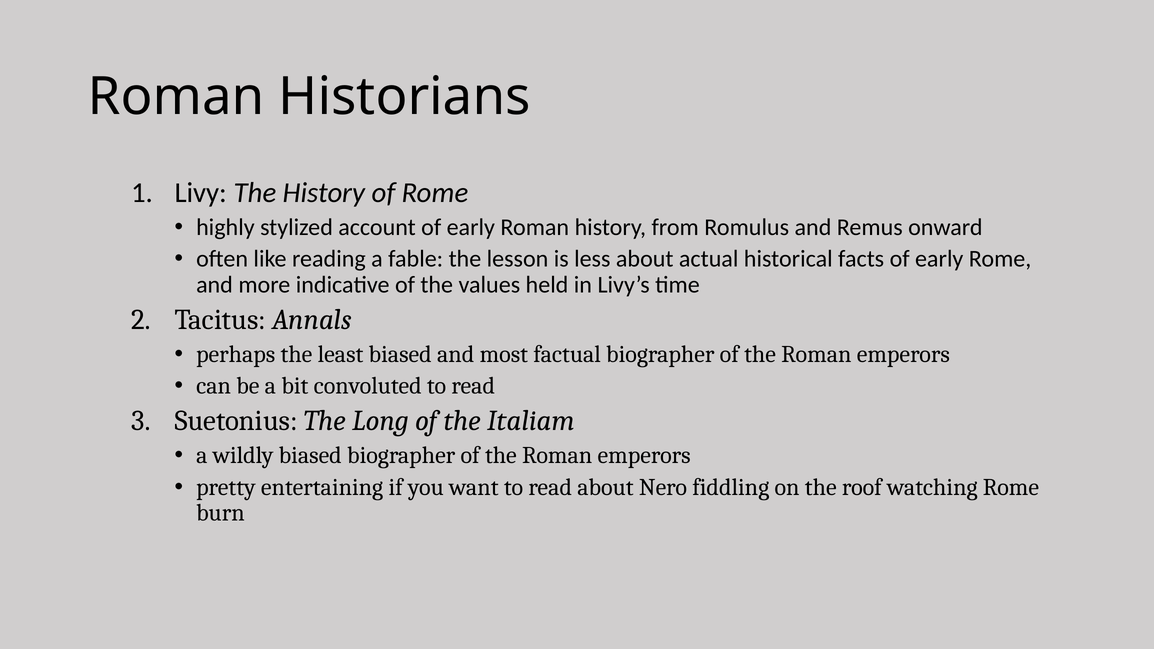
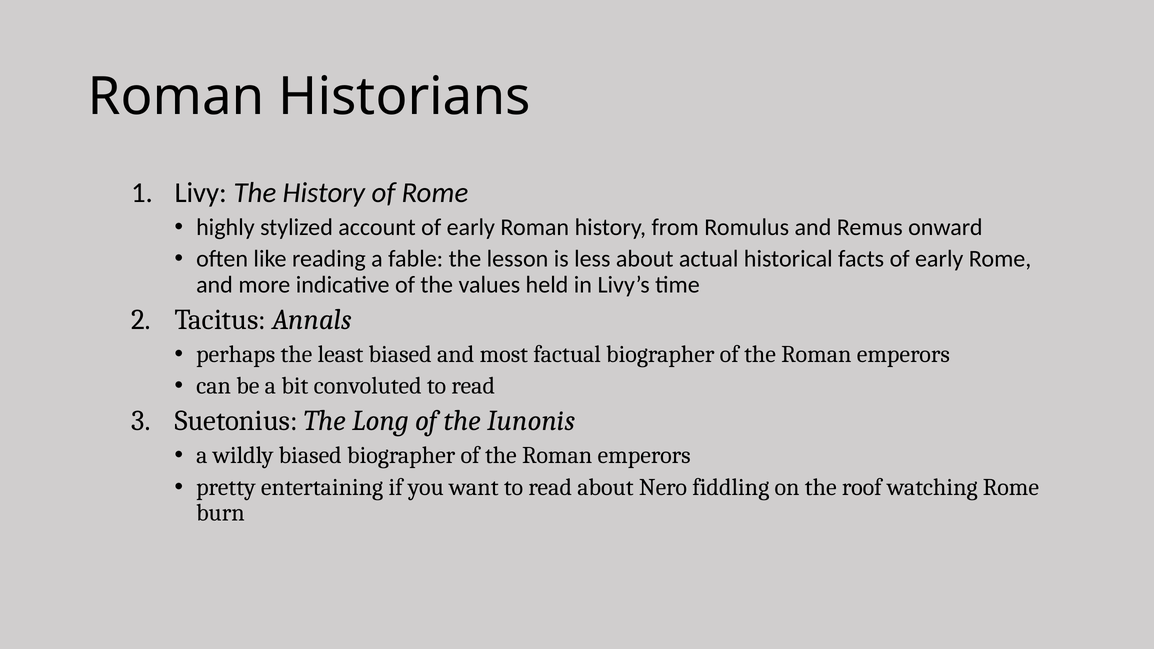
Italiam: Italiam -> Iunonis
